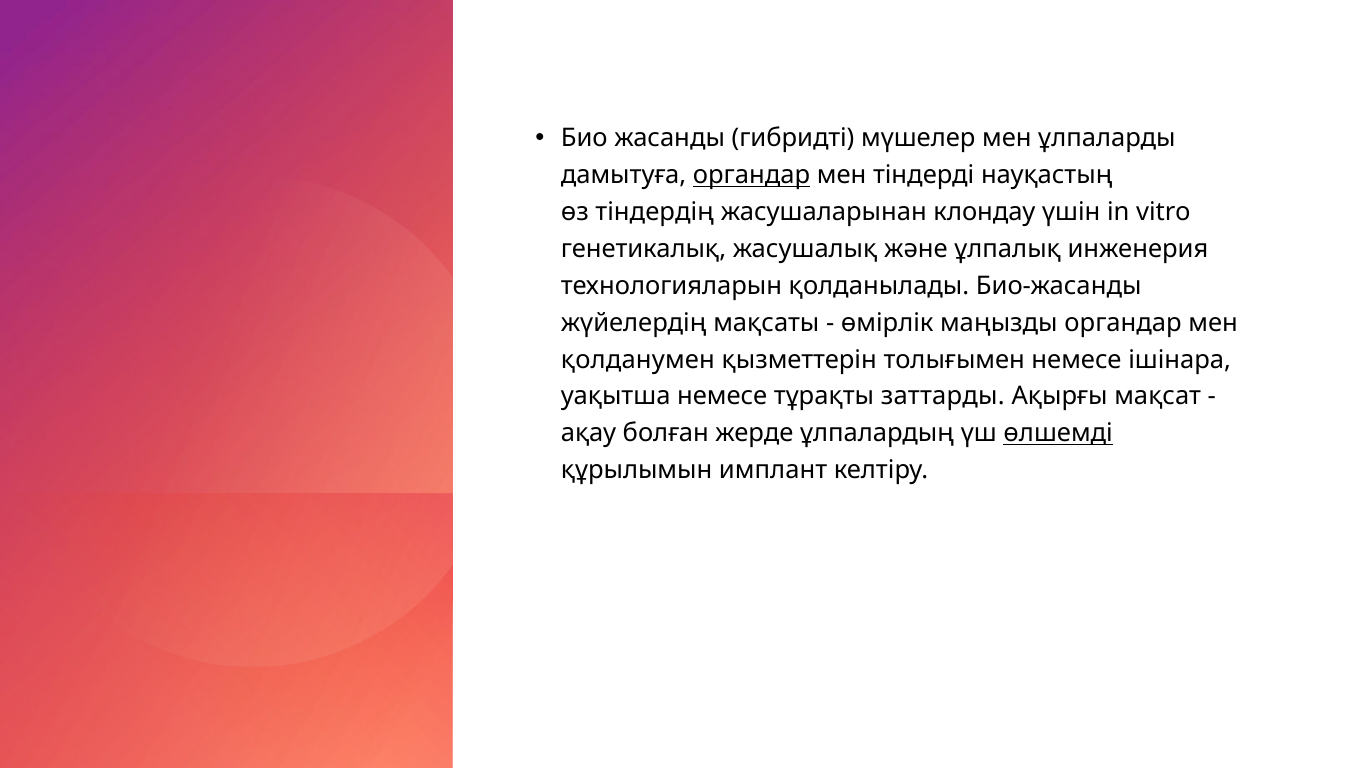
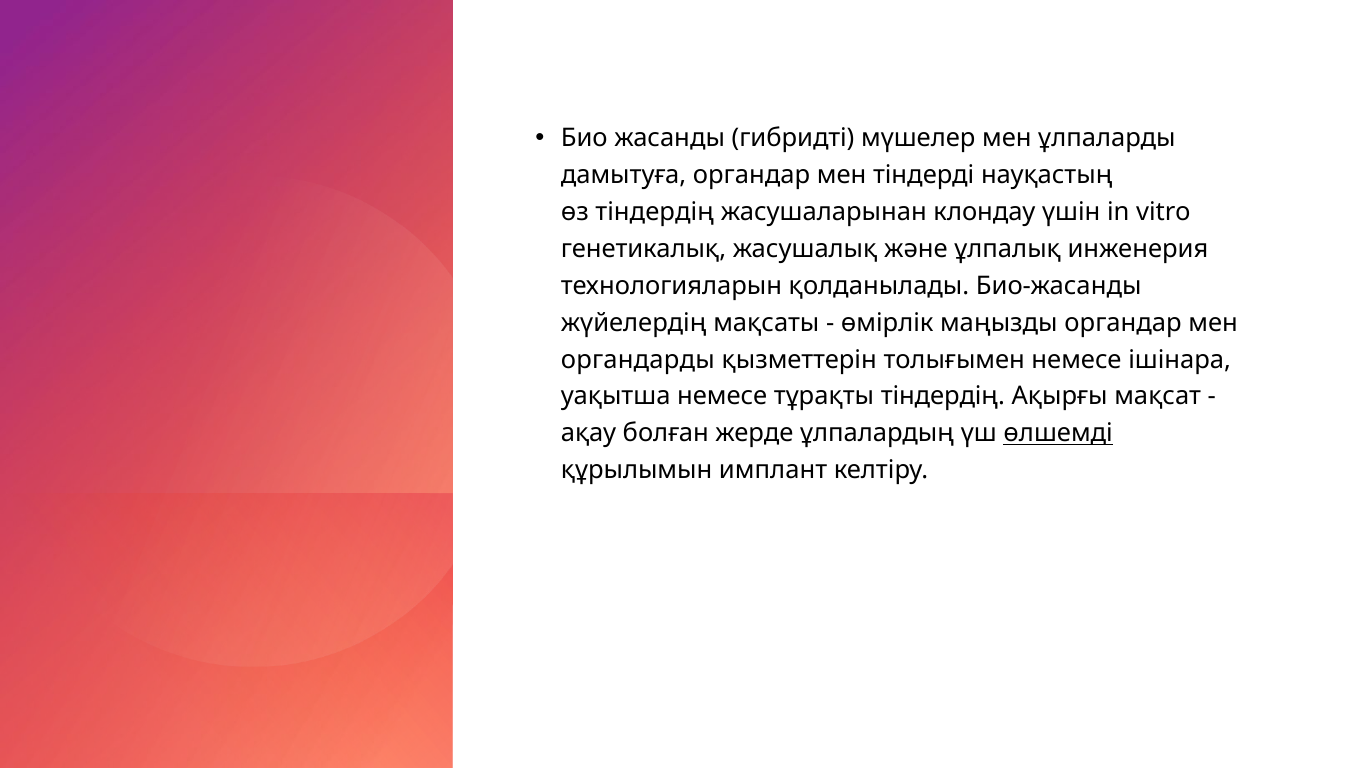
органдар at (752, 175) underline: present -> none
қолданумен: қолданумен -> органдарды
тұрақты заттарды: заттарды -> тіндердің
